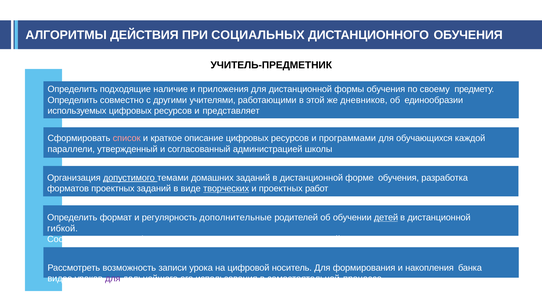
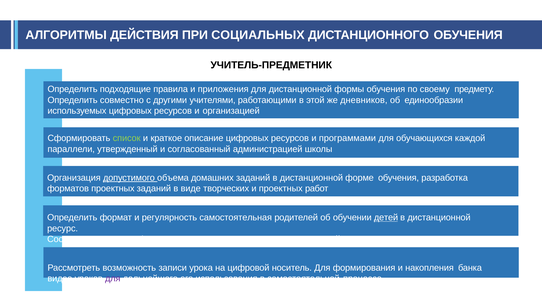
наличие: наличие -> правила
представляет: представляет -> организацией
список colour: pink -> light green
темами: темами -> объема
творческих underline: present -> none
дополнительные: дополнительные -> самостоятельная
гибкой: гибкой -> ресурс
